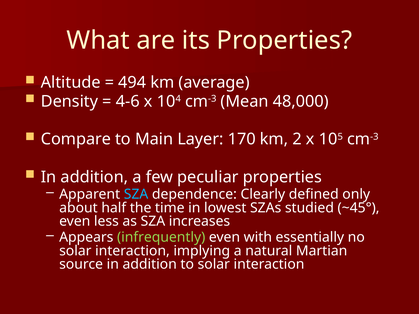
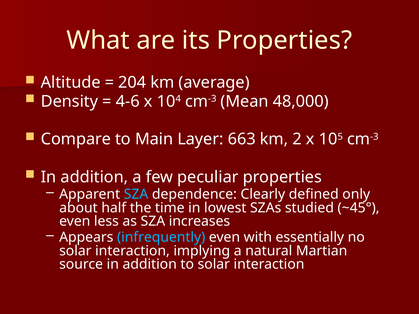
494: 494 -> 204
170: 170 -> 663
infrequently colour: light green -> light blue
